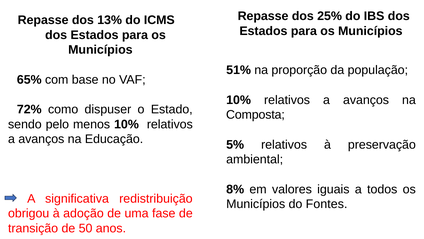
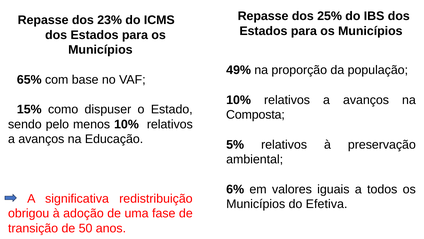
13%: 13% -> 23%
51%: 51% -> 49%
72%: 72% -> 15%
8%: 8% -> 6%
Fontes: Fontes -> Efetiva
